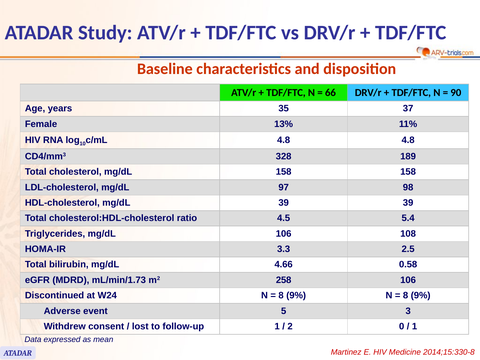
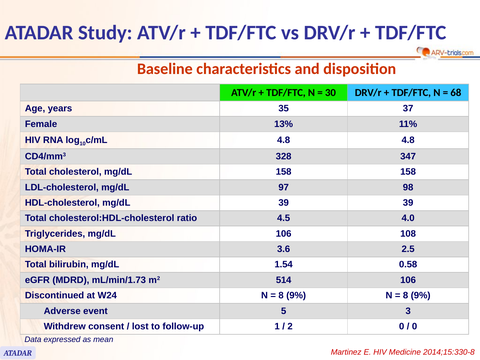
66: 66 -> 30
90: 90 -> 68
189: 189 -> 347
5.4: 5.4 -> 4.0
3.3: 3.3 -> 3.6
4.66: 4.66 -> 1.54
258: 258 -> 514
1 at (415, 326): 1 -> 0
